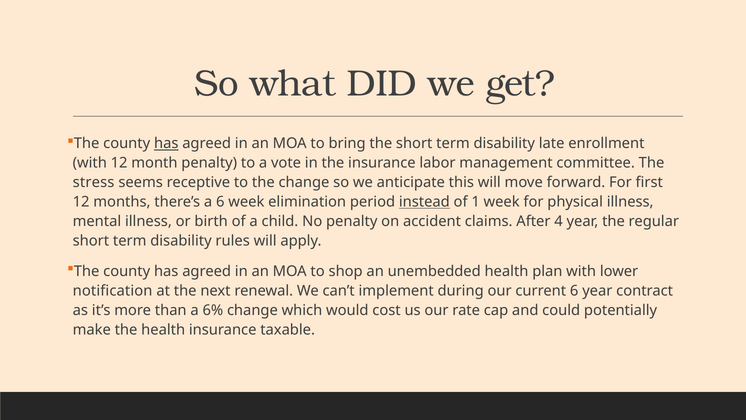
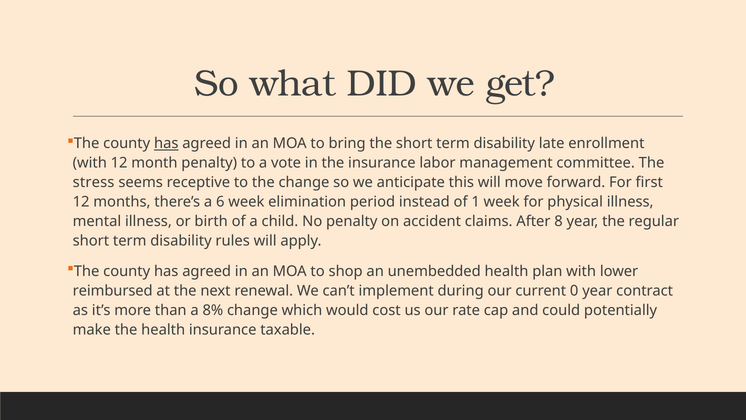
instead underline: present -> none
4: 4 -> 8
notification: notification -> reimbursed
current 6: 6 -> 0
6%: 6% -> 8%
